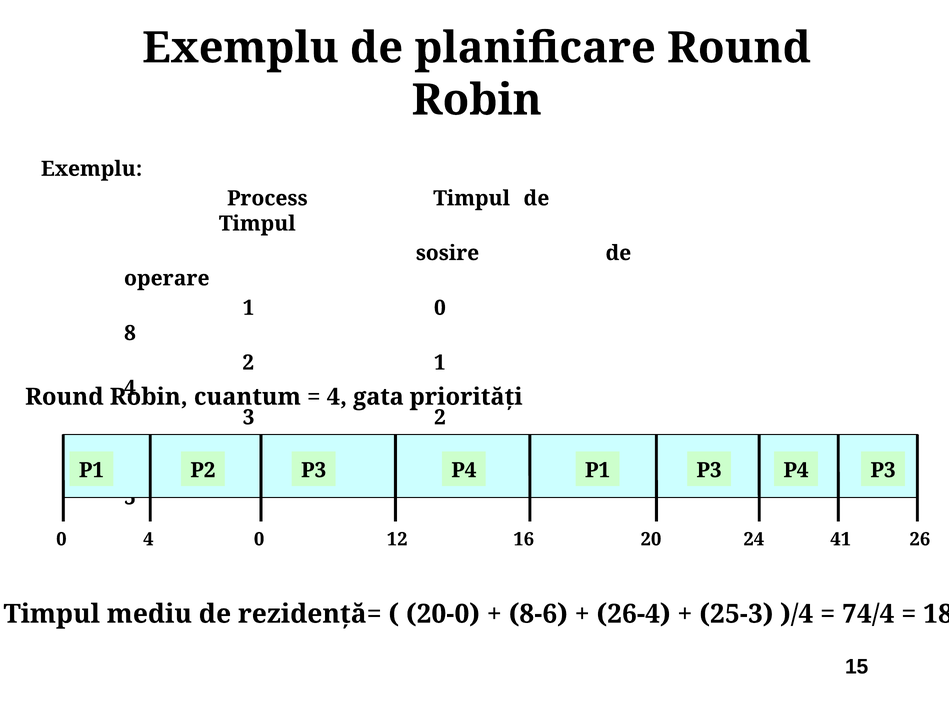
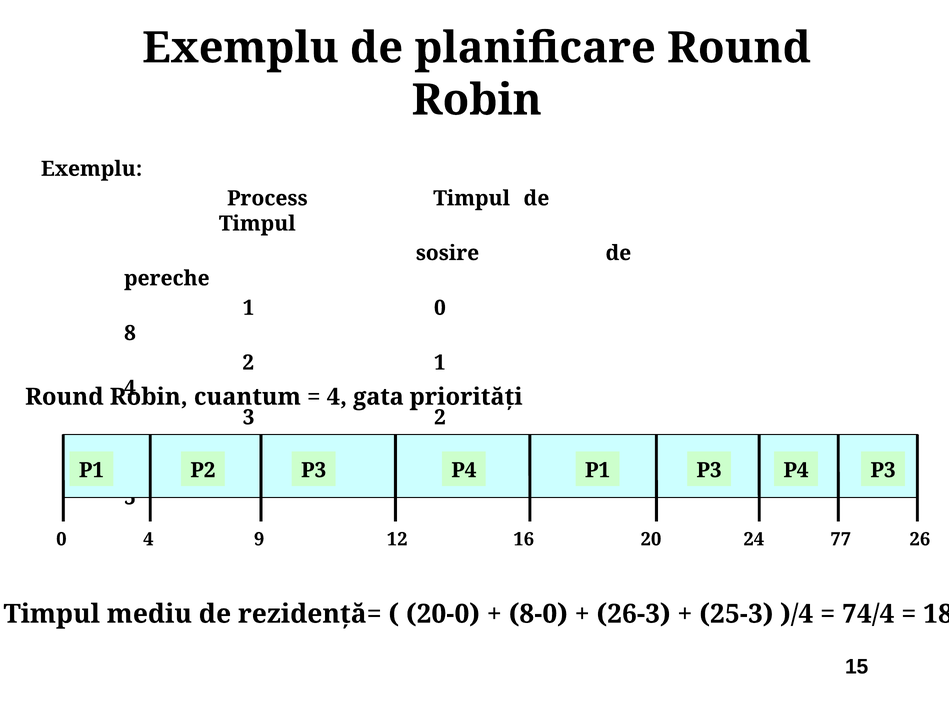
operare: operare -> pereche
0 0: 0 -> 9
41: 41 -> 77
8-6: 8-6 -> 8-0
26-4: 26-4 -> 26-3
